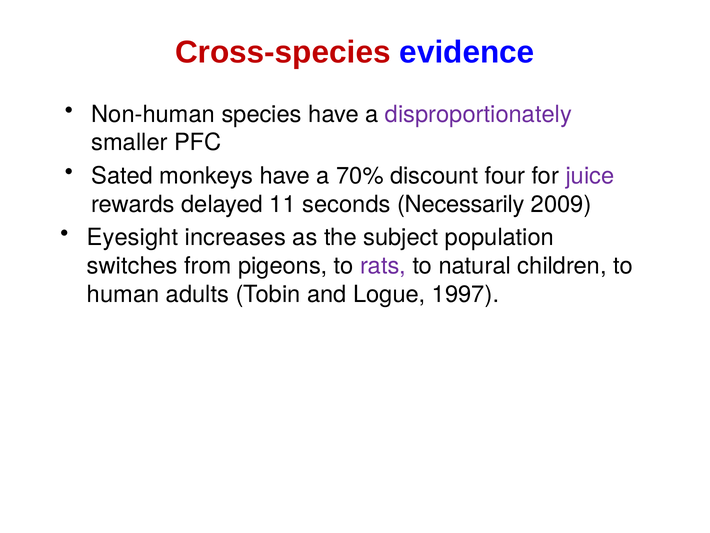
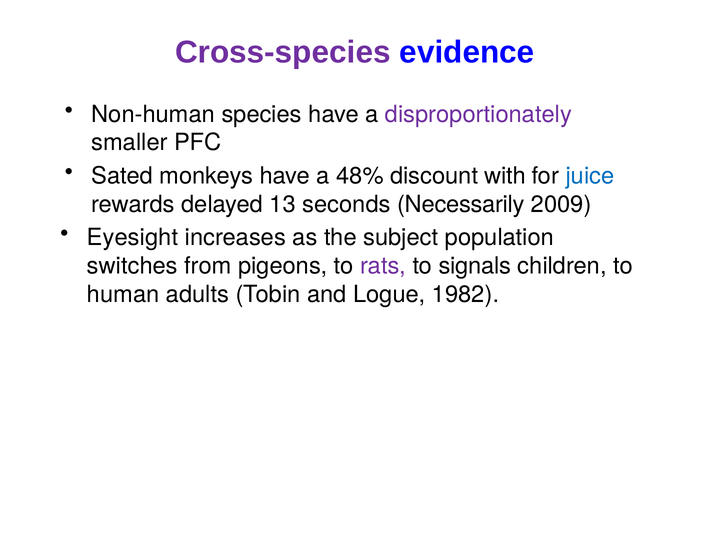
Cross-species colour: red -> purple
70%: 70% -> 48%
four: four -> with
juice colour: purple -> blue
11: 11 -> 13
natural: natural -> signals
1997: 1997 -> 1982
